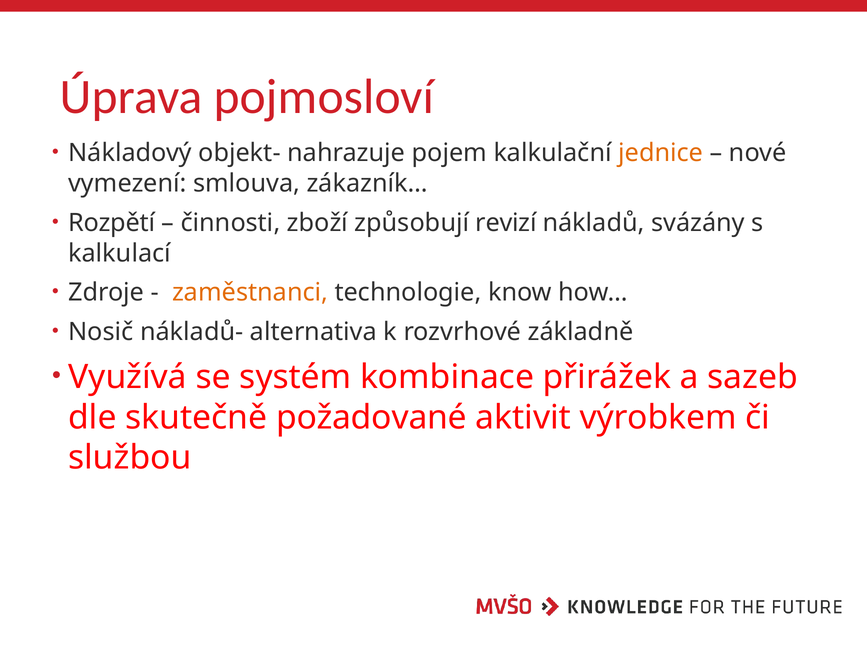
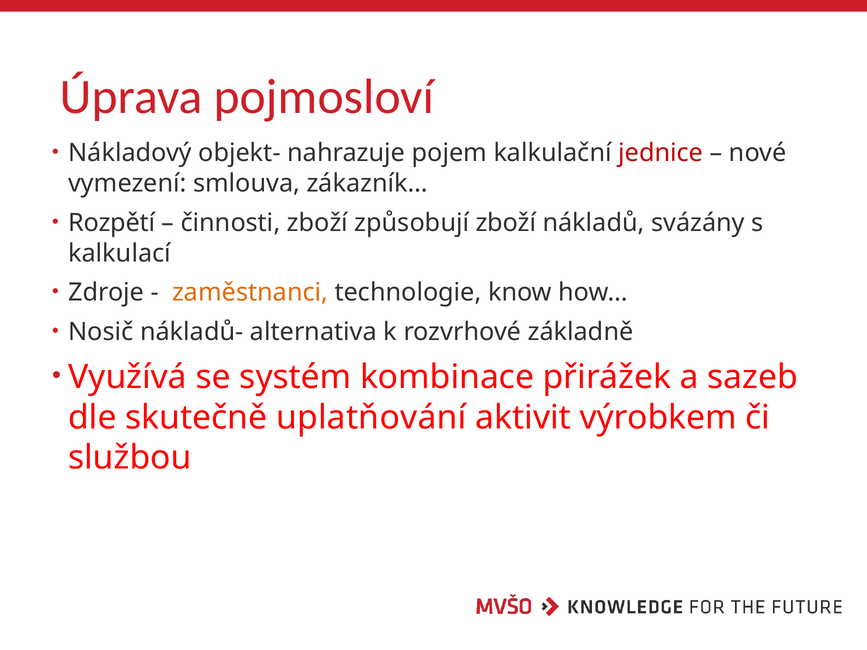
jednice colour: orange -> red
způsobují revizí: revizí -> zboží
požadované: požadované -> uplatňování
